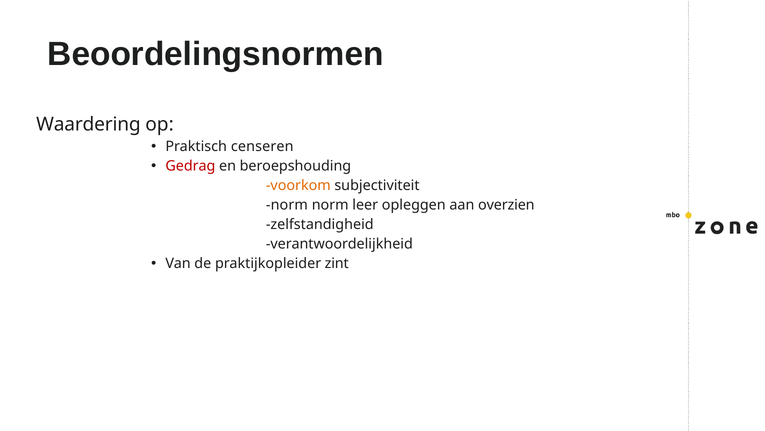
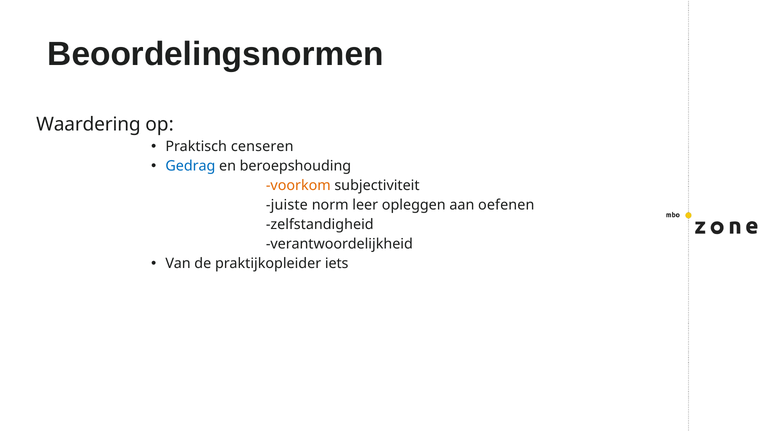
Gedrag colour: red -> blue
norm at (287, 205): norm -> juiste
overzien: overzien -> oefenen
zint: zint -> iets
